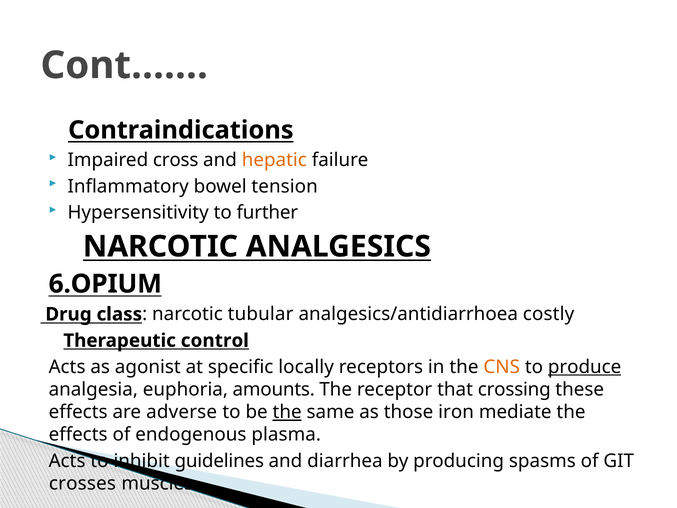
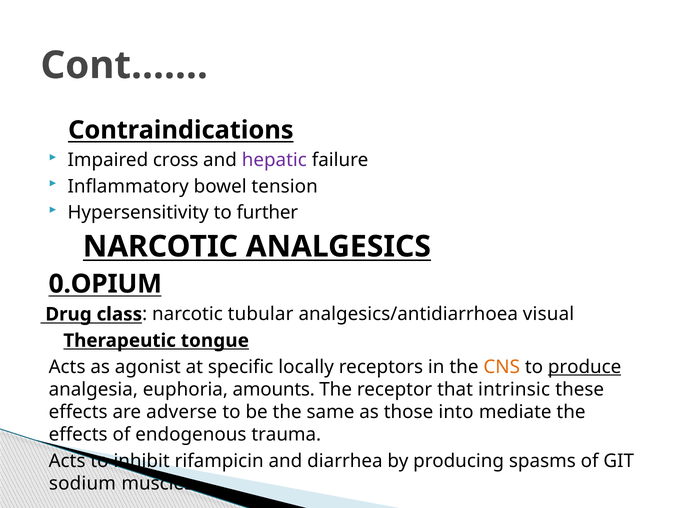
hepatic colour: orange -> purple
6.OPIUM: 6.OPIUM -> 0.OPIUM
costly: costly -> visual
control: control -> tongue
crossing: crossing -> intrinsic
the at (287, 412) underline: present -> none
iron: iron -> into
plasma: plasma -> trauma
guidelines: guidelines -> rifampicin
crosses: crosses -> sodium
